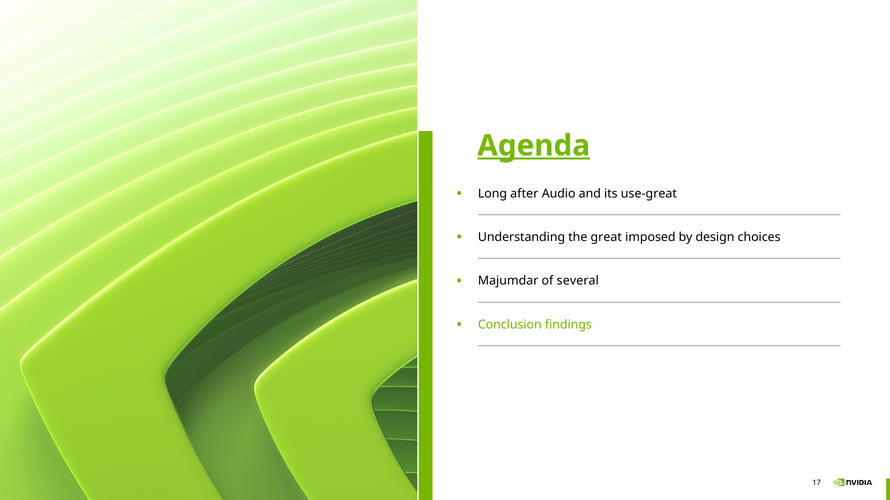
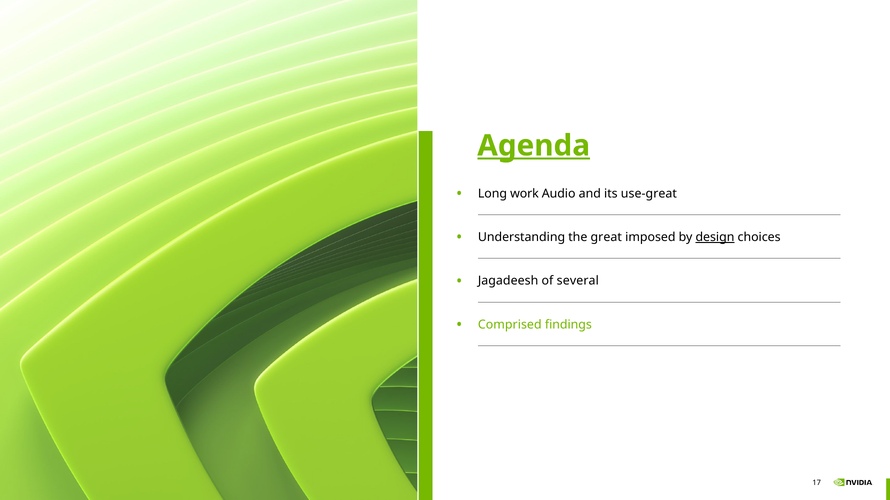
after: after -> work
design underline: none -> present
Majumdar: Majumdar -> Jagadeesh
Conclusion: Conclusion -> Comprised
